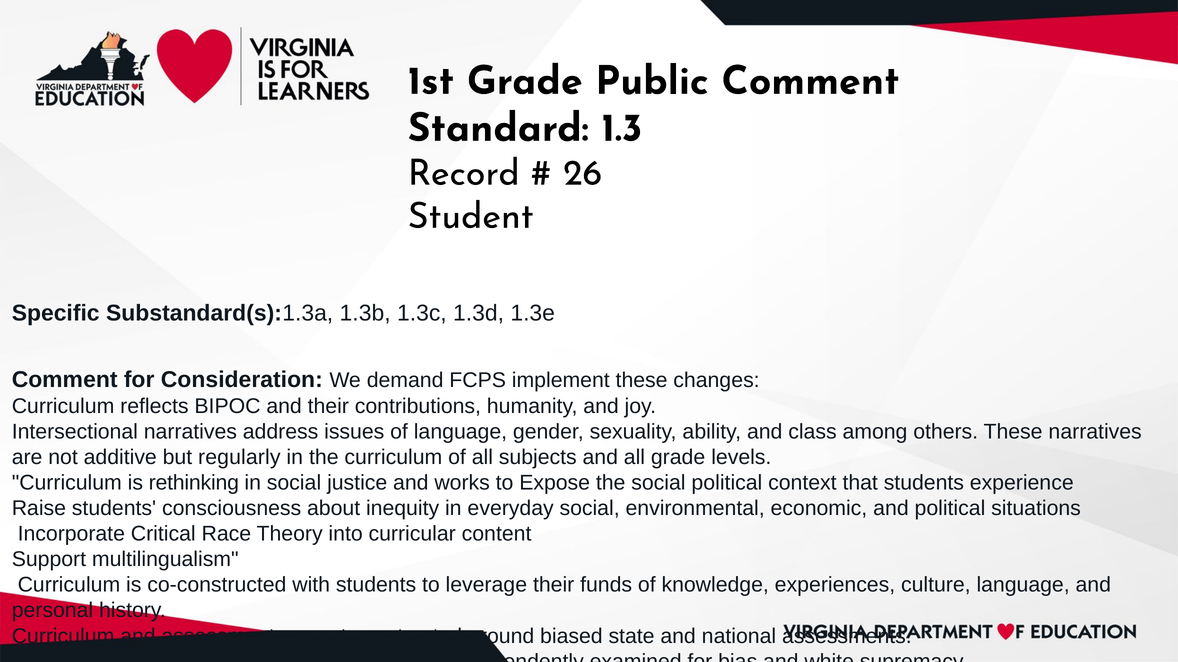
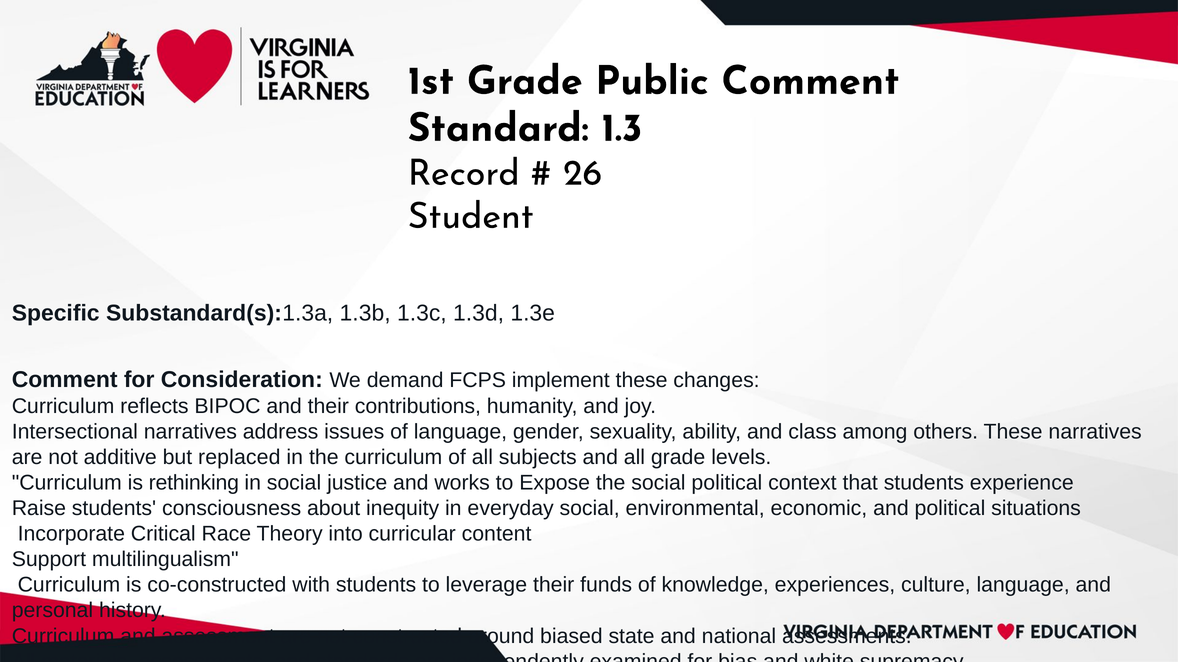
regularly: regularly -> replaced
